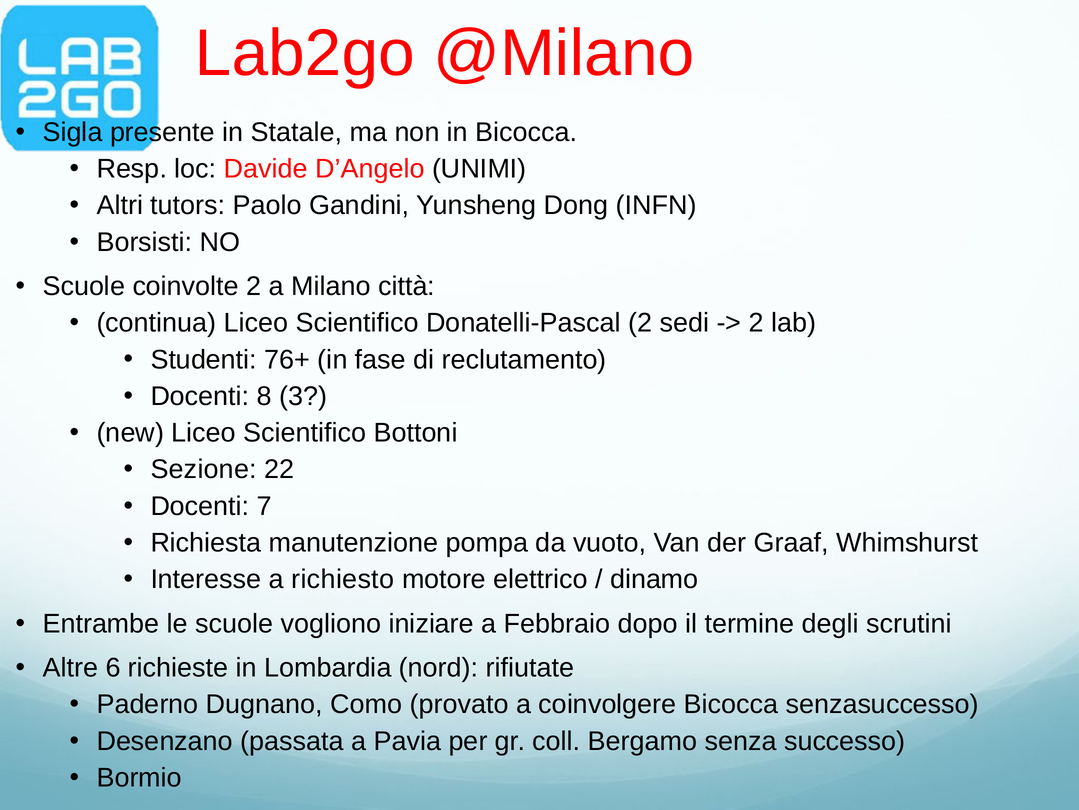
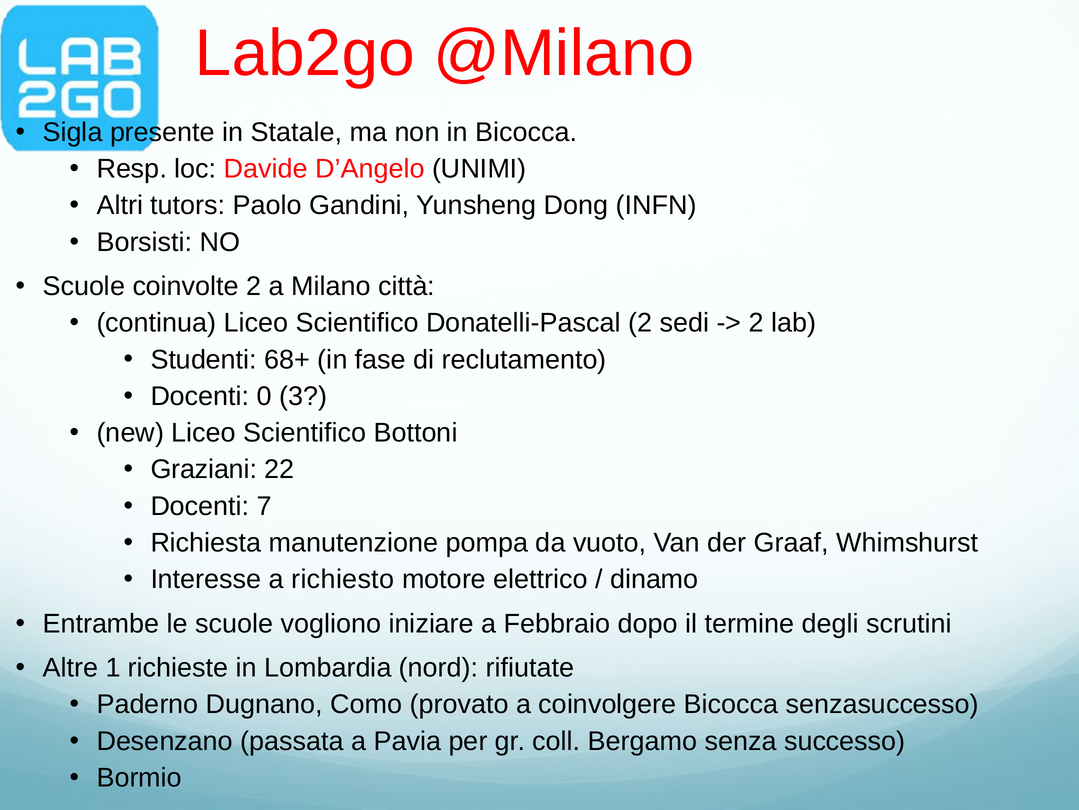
76+: 76+ -> 68+
8: 8 -> 0
Sezione: Sezione -> Graziani
6: 6 -> 1
